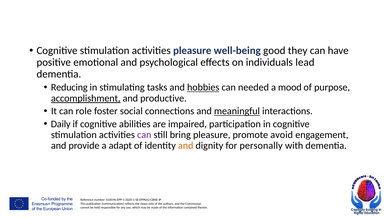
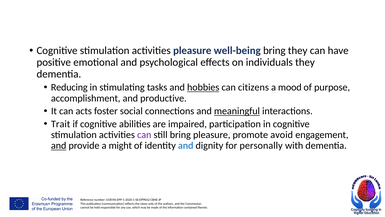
well-being good: good -> bring
individuals lead: lead -> they
needed: needed -> citizens
accomplishment underline: present -> none
role: role -> acts
Daily: Daily -> Trait
and at (59, 145) underline: none -> present
adapt: adapt -> might
and at (186, 145) colour: orange -> blue
